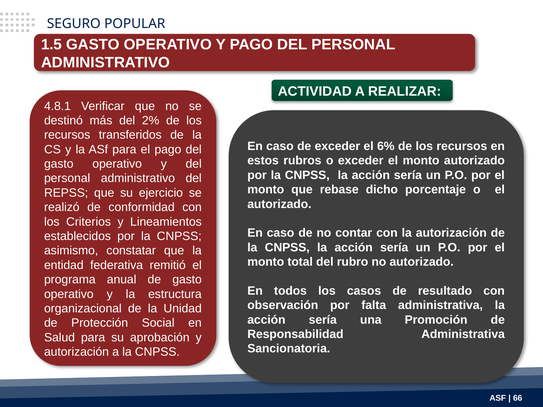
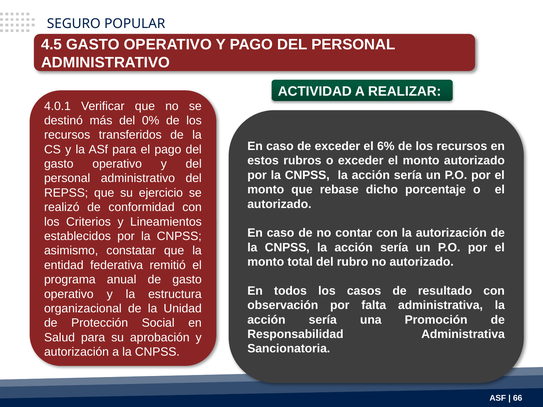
1.5: 1.5 -> 4.5
4.8.1: 4.8.1 -> 4.0.1
2%: 2% -> 0%
